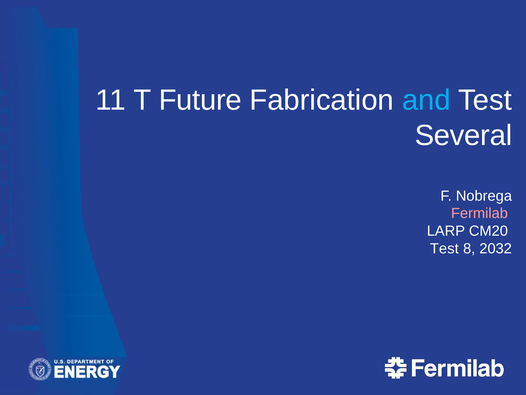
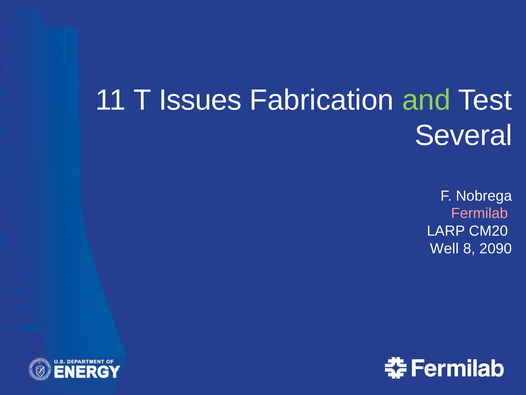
Future: Future -> Issues
and colour: light blue -> light green
Test at (444, 248): Test -> Well
2032: 2032 -> 2090
